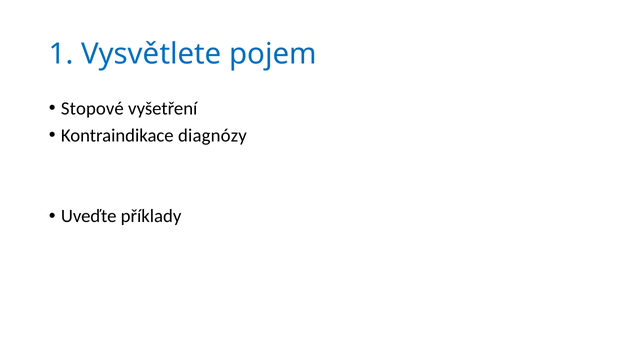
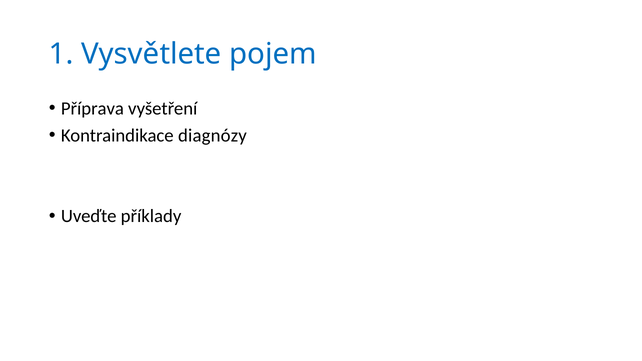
Stopové: Stopové -> Příprava
